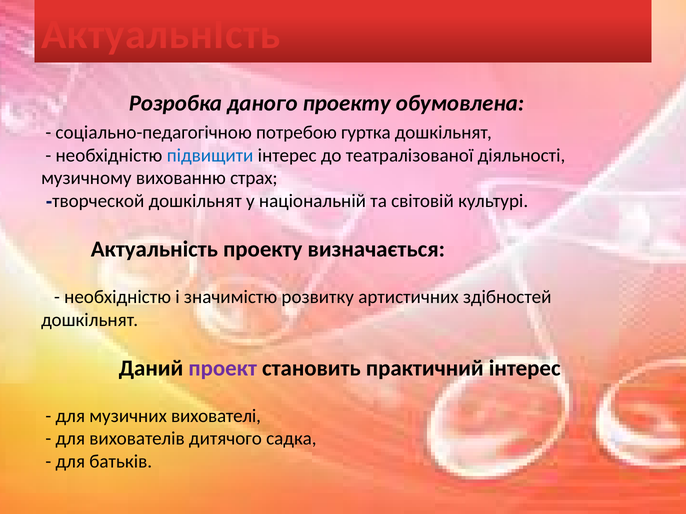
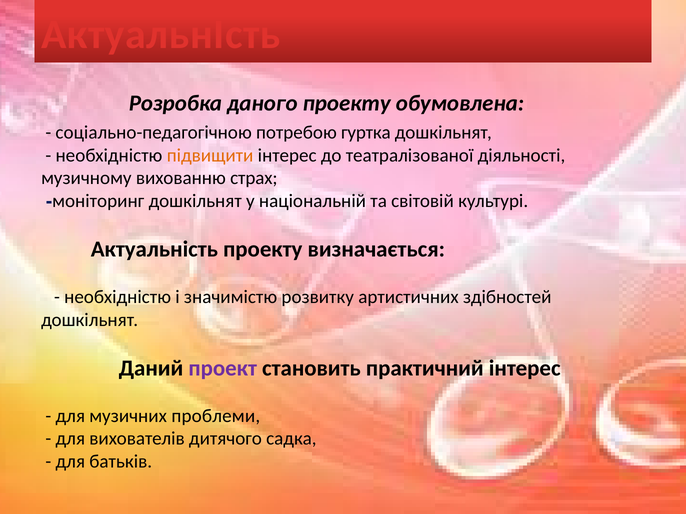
підвищити colour: blue -> orange
творческой: творческой -> моніторинг
вихователі: вихователі -> проблеми
